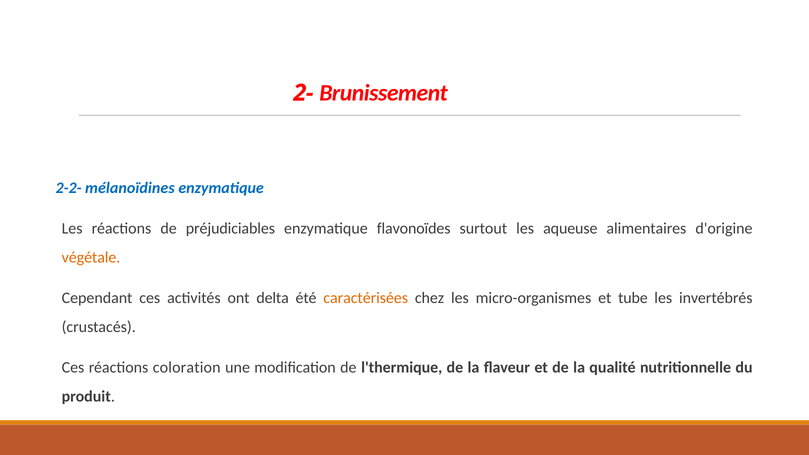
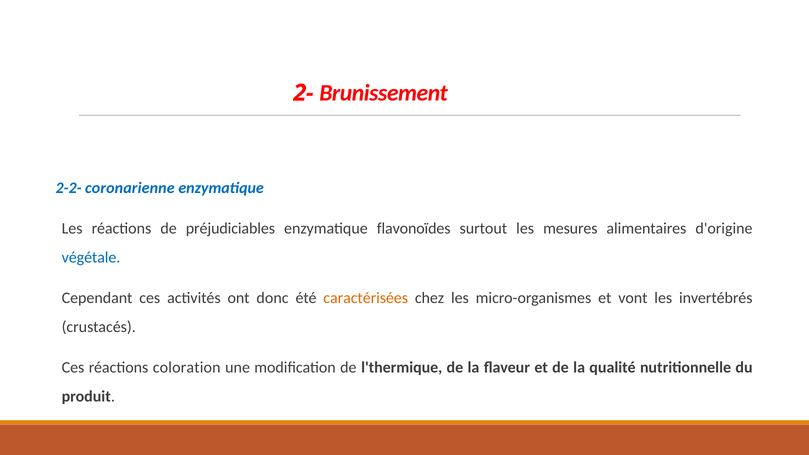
mélanoïdines: mélanoïdines -> coronarienne
aqueuse: aqueuse -> mesures
végétale colour: orange -> blue
delta: delta -> donc
tube: tube -> vont
